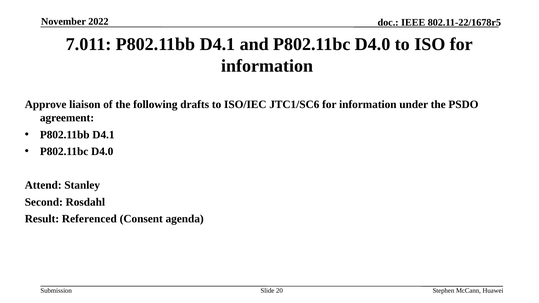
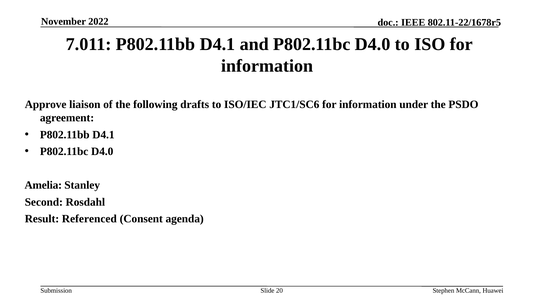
Attend: Attend -> Amelia
